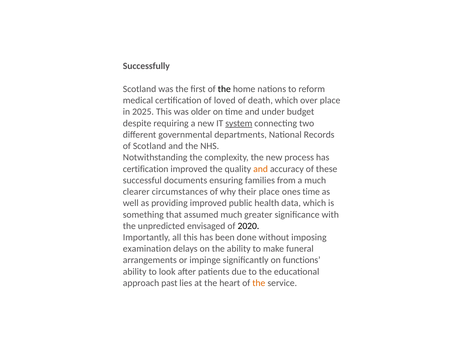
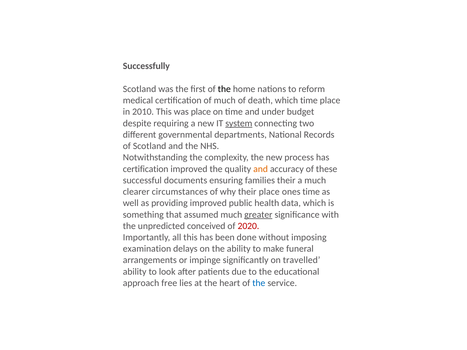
of loved: loved -> much
which over: over -> time
2025: 2025 -> 2010
was older: older -> place
families from: from -> their
greater underline: none -> present
envisaged: envisaged -> conceived
2020 colour: black -> red
functions: functions -> travelled
past: past -> free
the at (259, 283) colour: orange -> blue
